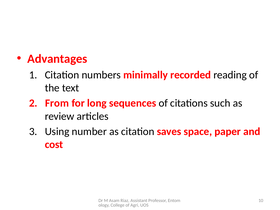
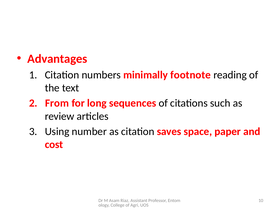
recorded: recorded -> footnote
